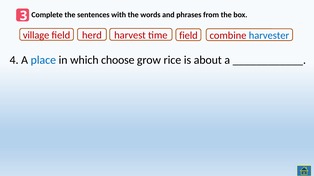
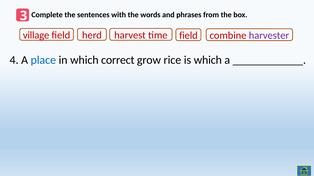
harvester colour: blue -> purple
choose: choose -> correct
is about: about -> which
